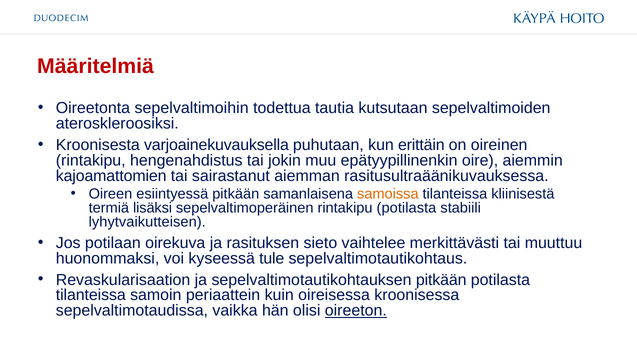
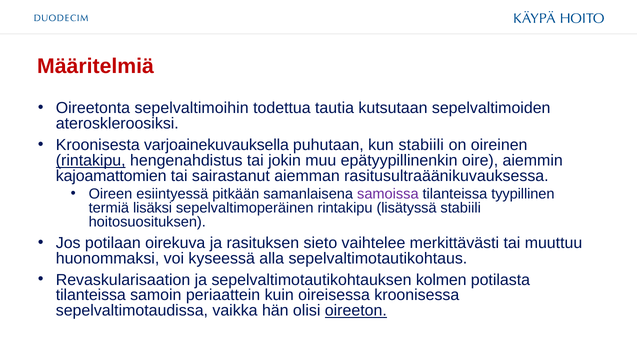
kun erittäin: erittäin -> stabiili
rintakipu at (91, 161) underline: none -> present
samoissa colour: orange -> purple
kliinisestä: kliinisestä -> tyypillinen
rintakipu potilasta: potilasta -> lisätyssä
lyhytvaikutteisen: lyhytvaikutteisen -> hoitosuosituksen
tule: tule -> alla
sepelvaltimotautikohtauksen pitkään: pitkään -> kolmen
